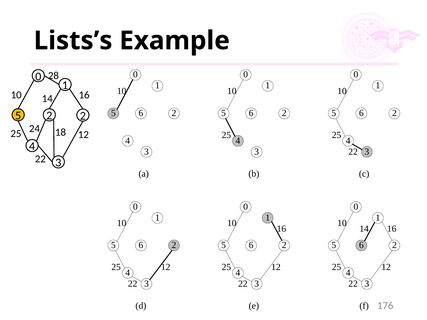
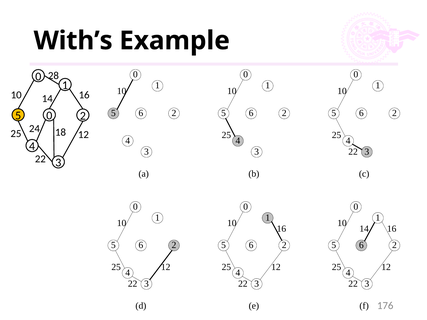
Lists’s: Lists’s -> With’s
5 2: 2 -> 0
